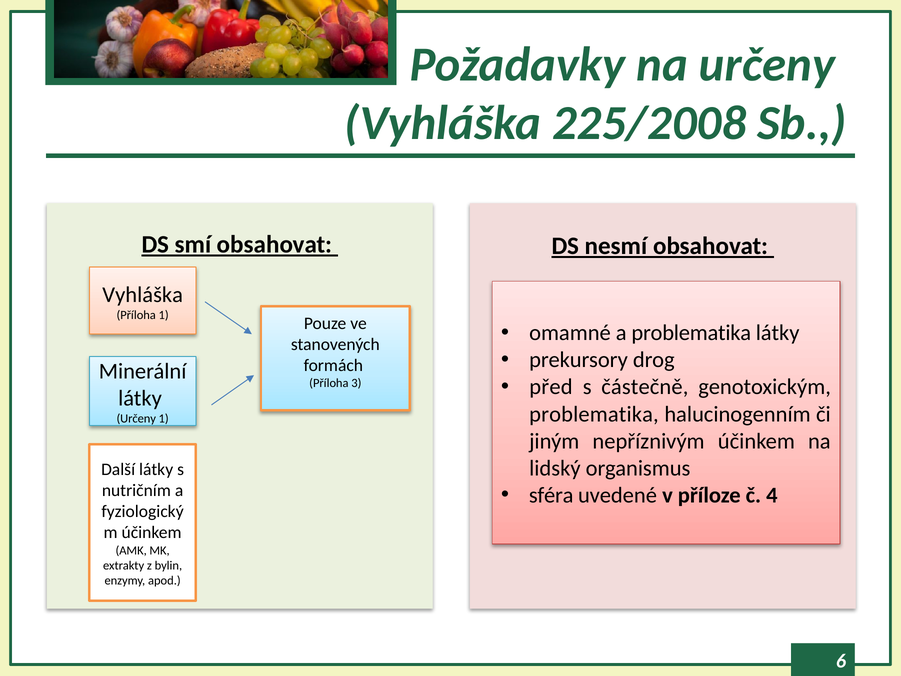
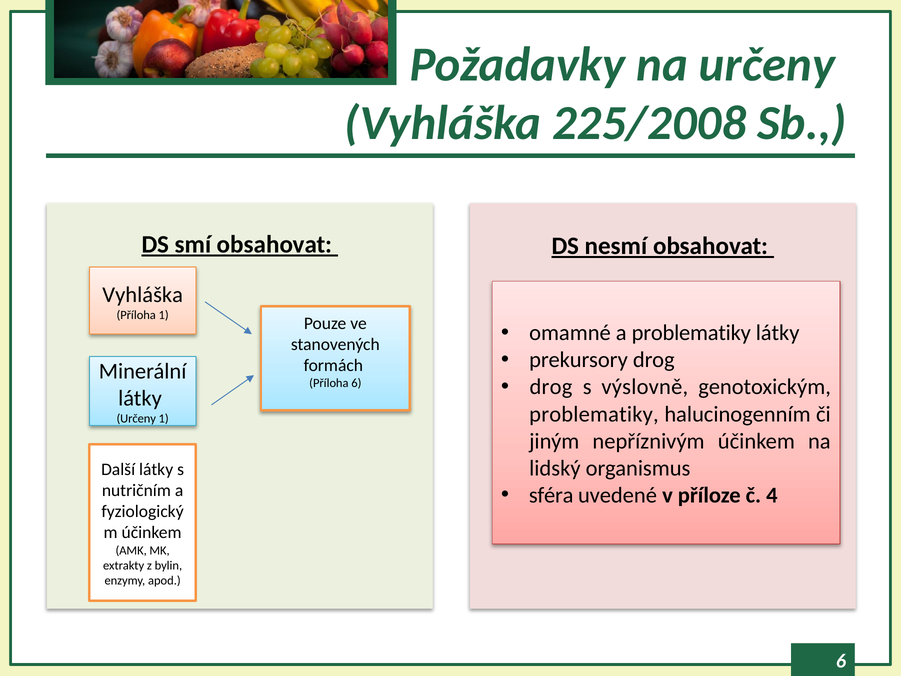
a problematika: problematika -> problematiky
před at (551, 387): před -> drog
částečně: částečně -> výslovně
Příloha 3: 3 -> 6
problematika at (594, 414): problematika -> problematiky
